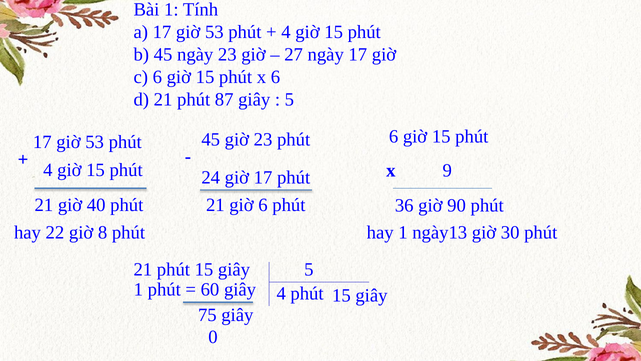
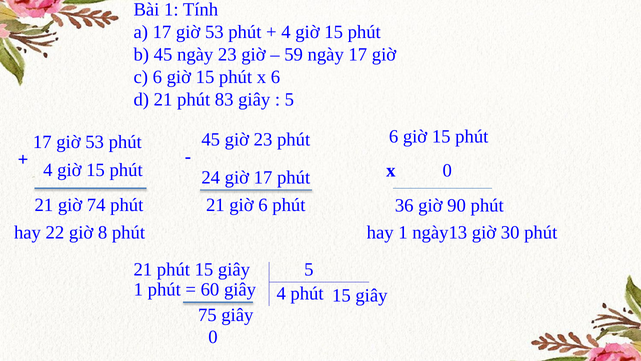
27: 27 -> 59
87: 87 -> 83
x 9: 9 -> 0
40: 40 -> 74
